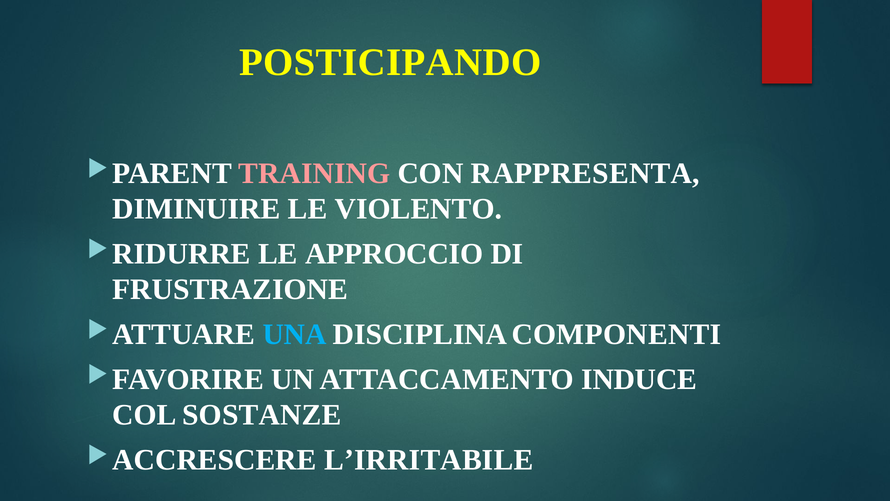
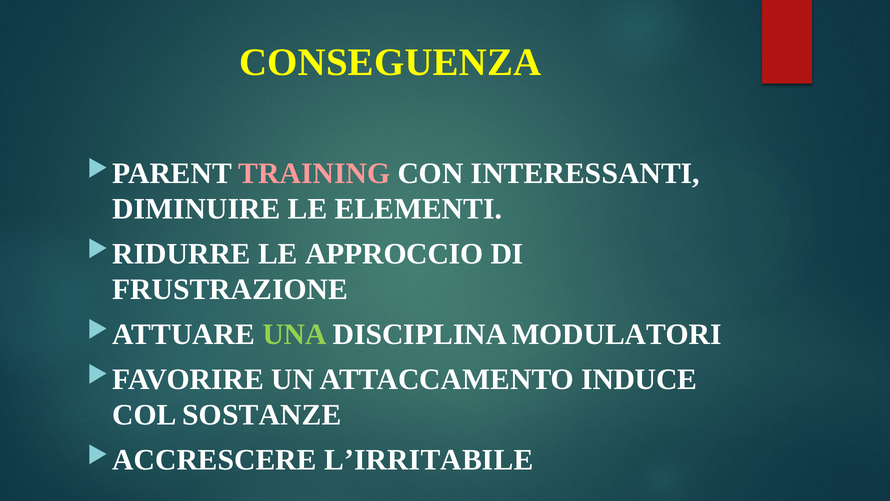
POSTICIPANDO: POSTICIPANDO -> CONSEGUENZA
RAPPRESENTA: RAPPRESENTA -> INTERESSANTI
VIOLENTO: VIOLENTO -> ELEMENTI
UNA colour: light blue -> light green
COMPONENTI: COMPONENTI -> MODULATORI
